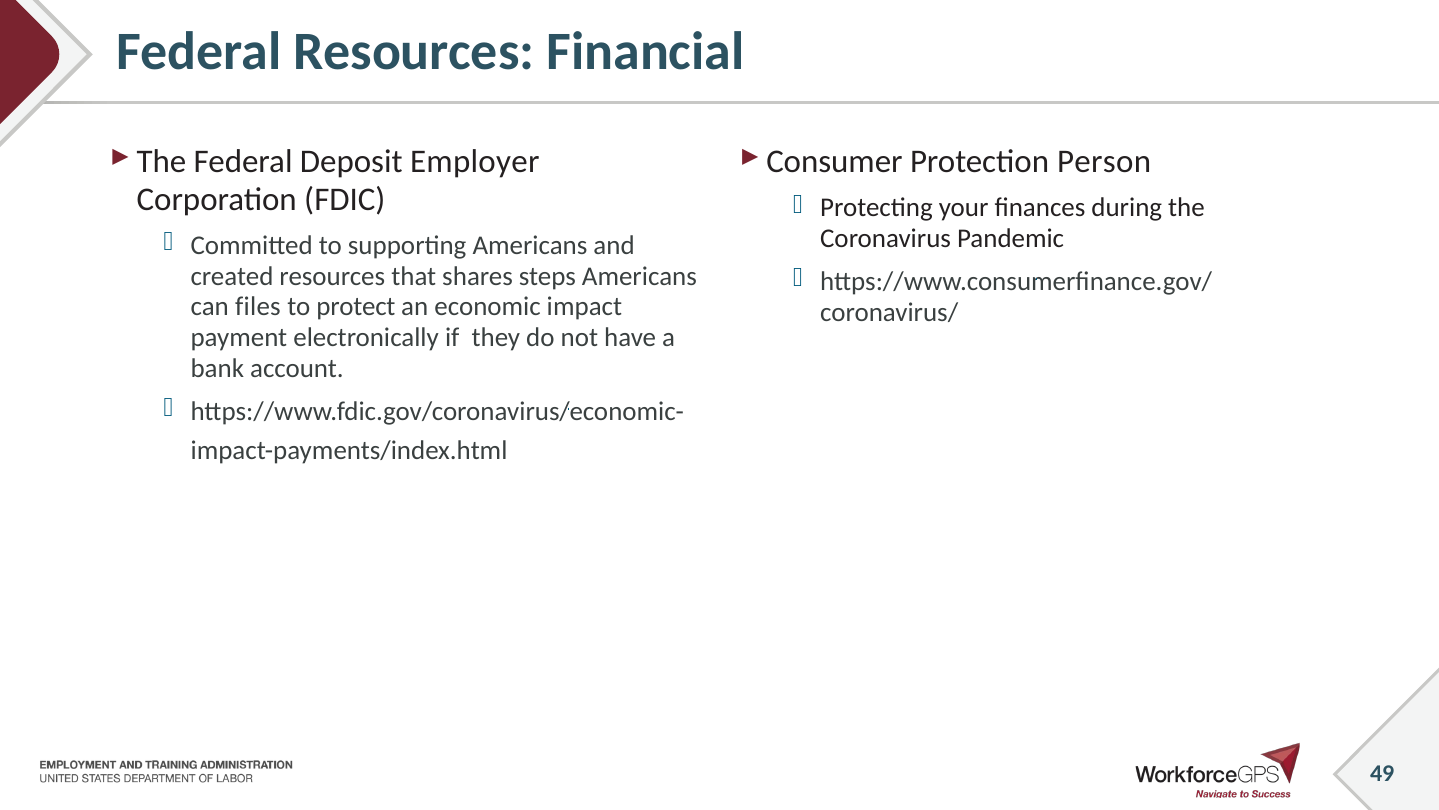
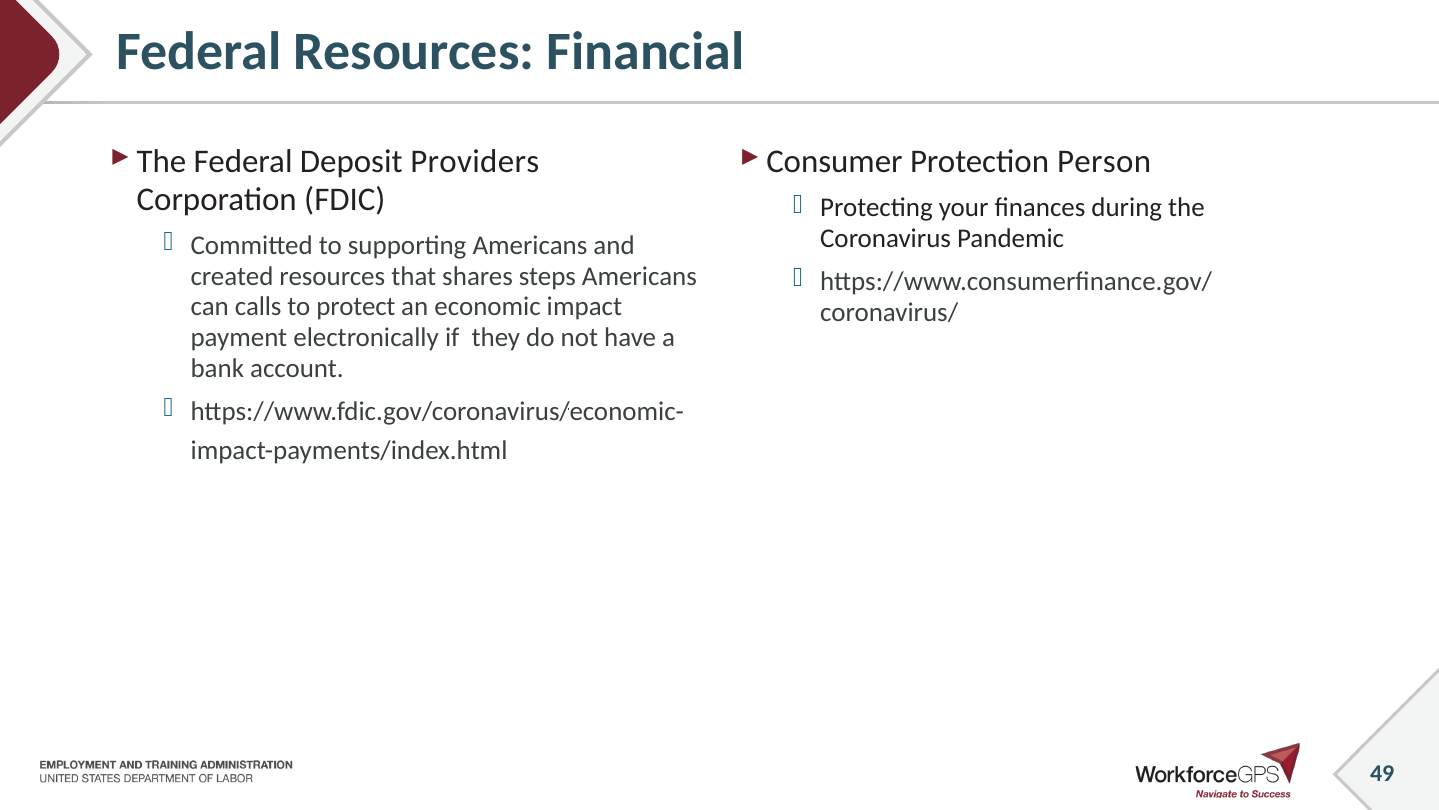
Employer: Employer -> Providers
files: files -> calls
